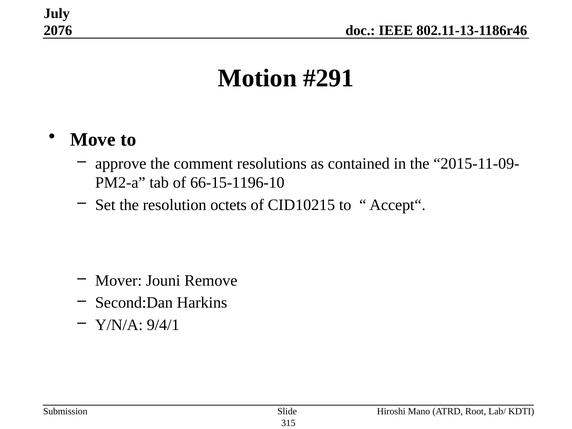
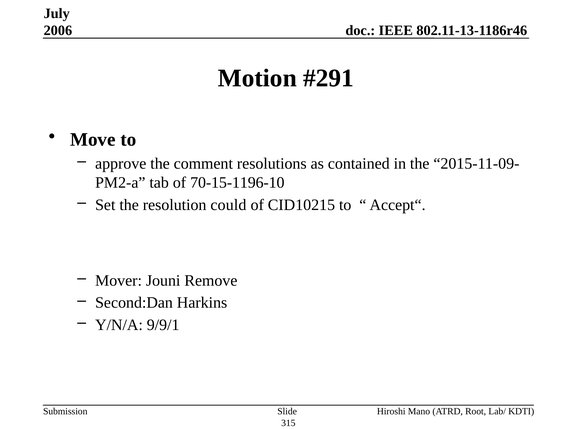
2076: 2076 -> 2006
66-15-1196-10: 66-15-1196-10 -> 70-15-1196-10
octets: octets -> could
9/4/1: 9/4/1 -> 9/9/1
